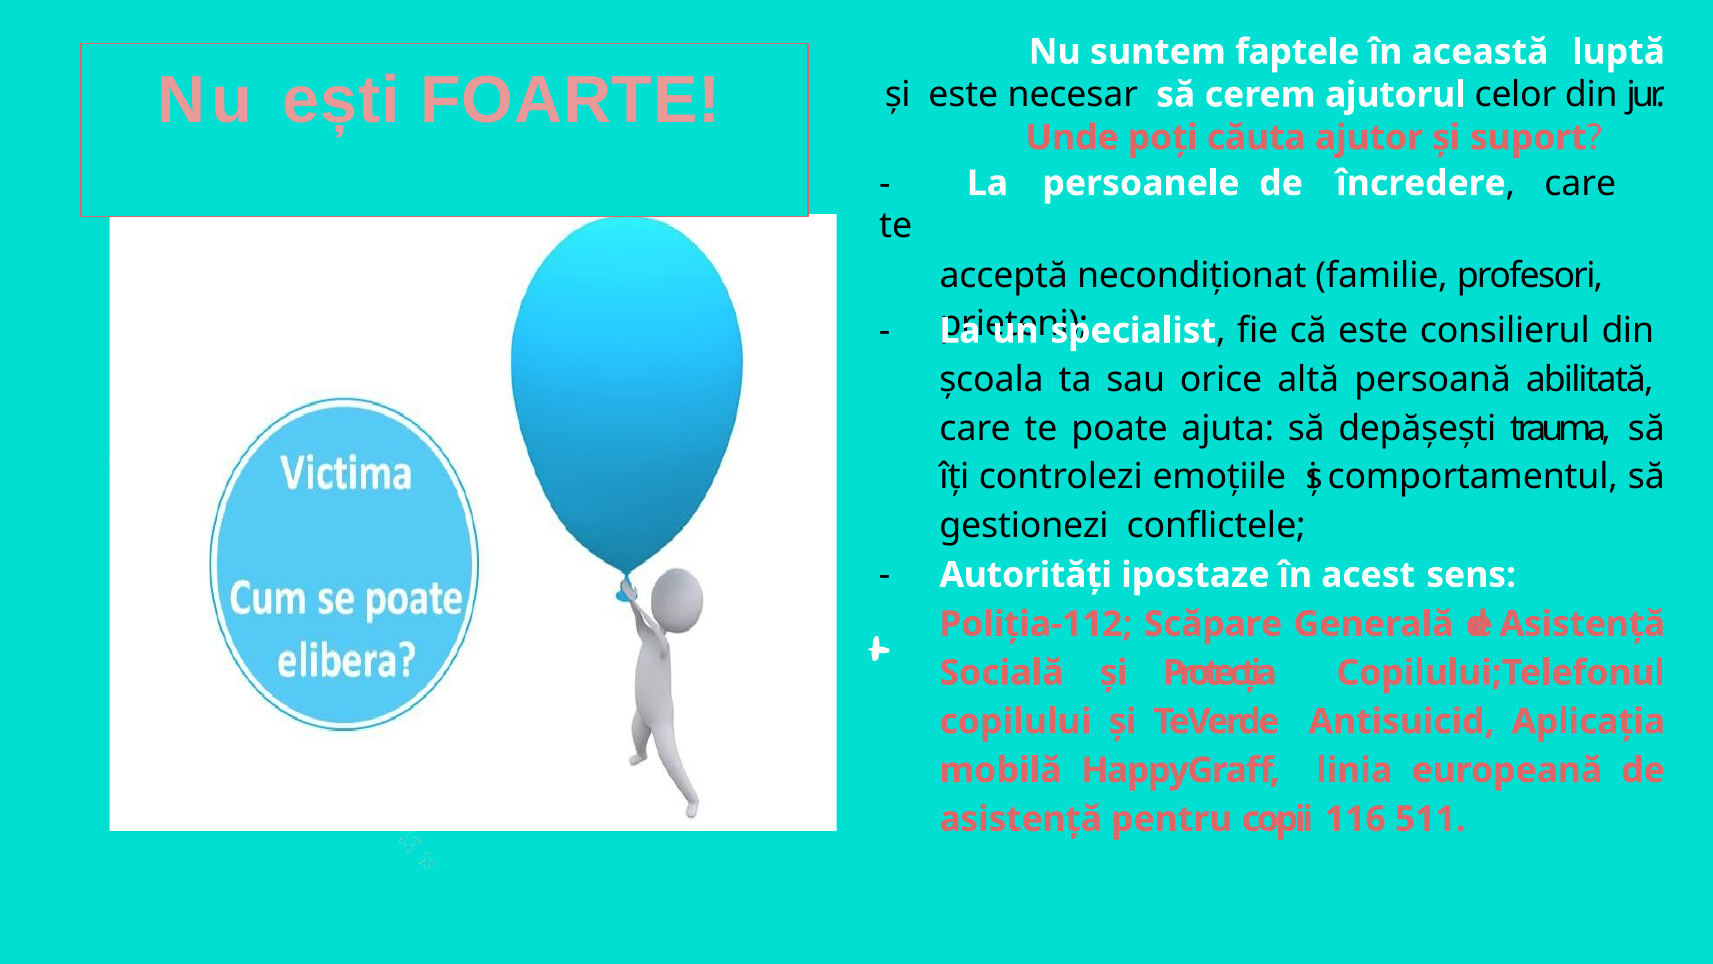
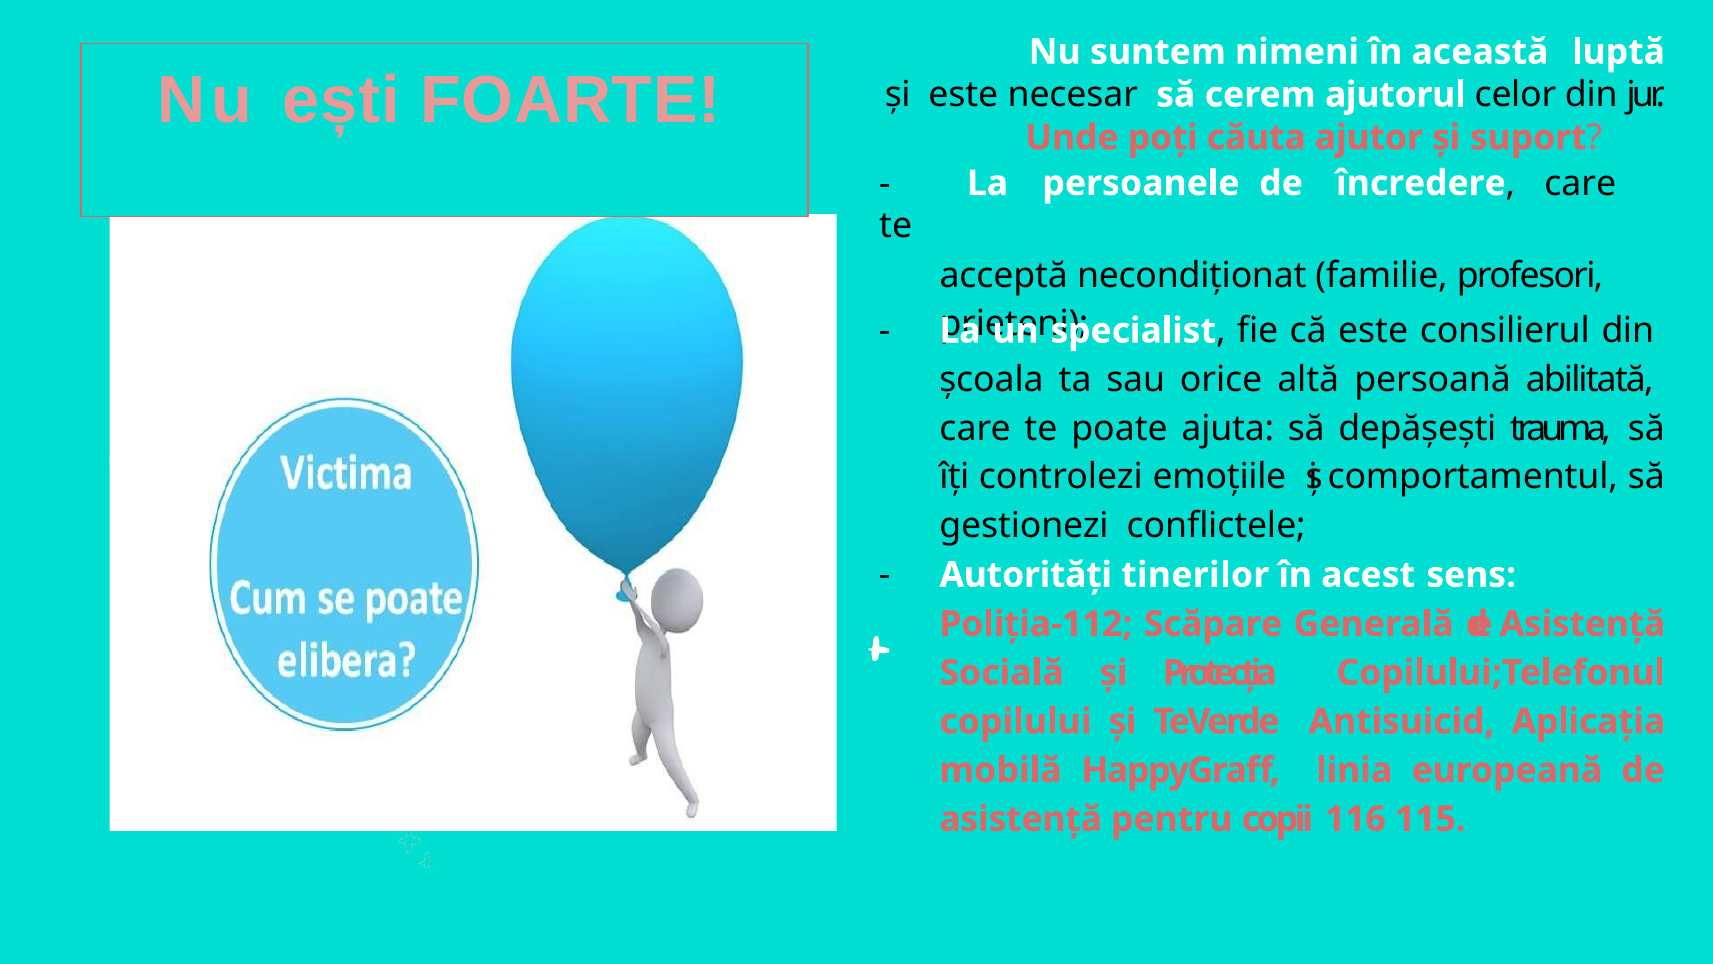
faptele: faptele -> nimeni
ipostaze: ipostaze -> tinerilor
511: 511 -> 115
